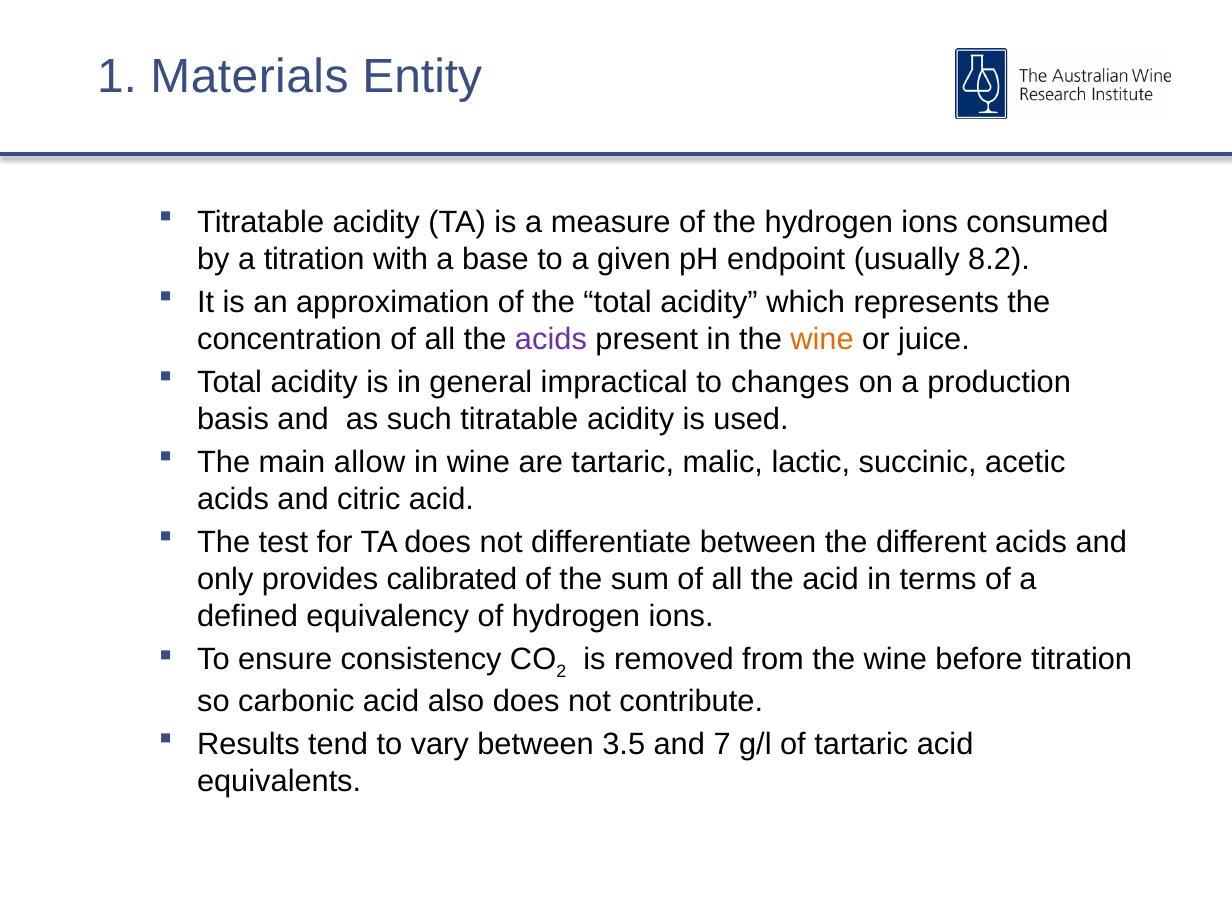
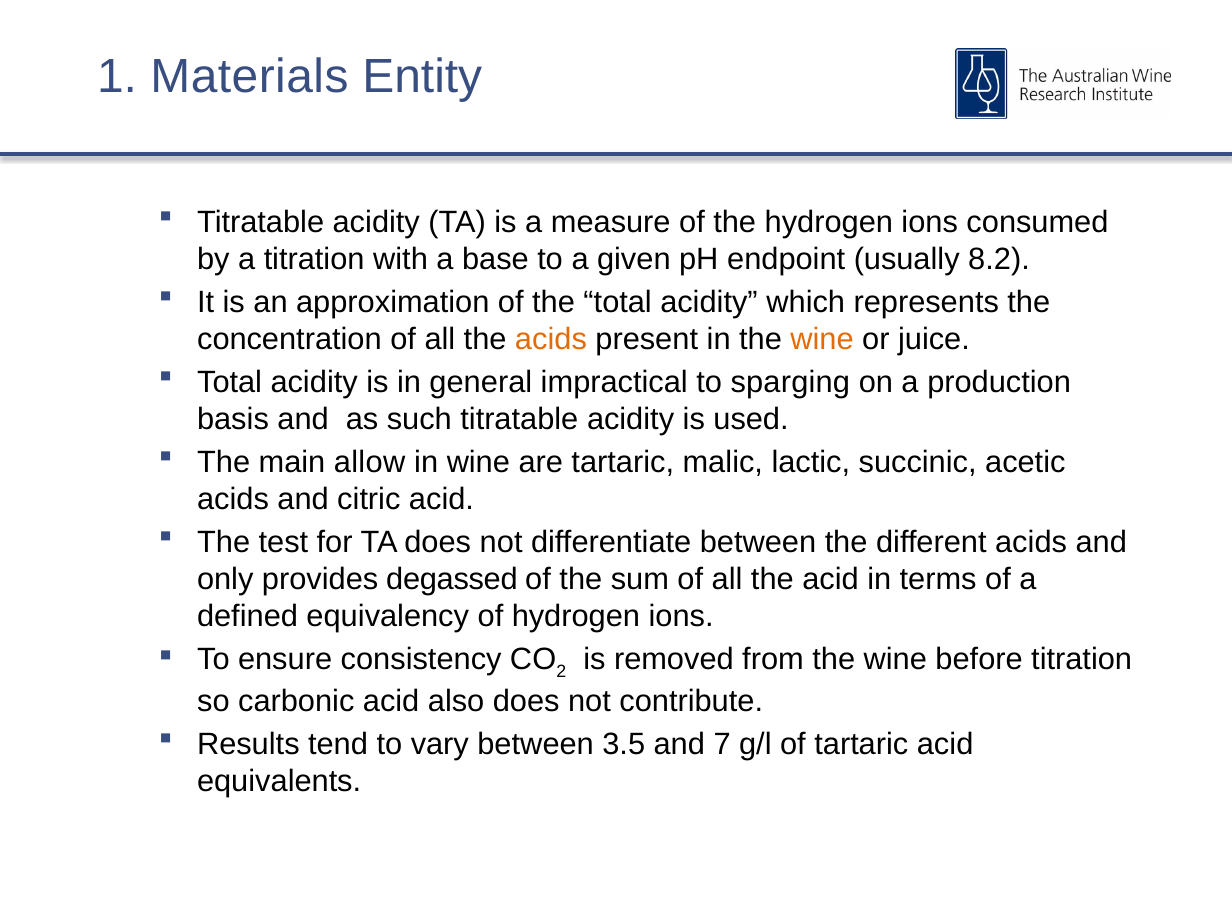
acids at (551, 339) colour: purple -> orange
changes: changes -> sparging
calibrated: calibrated -> degassed
